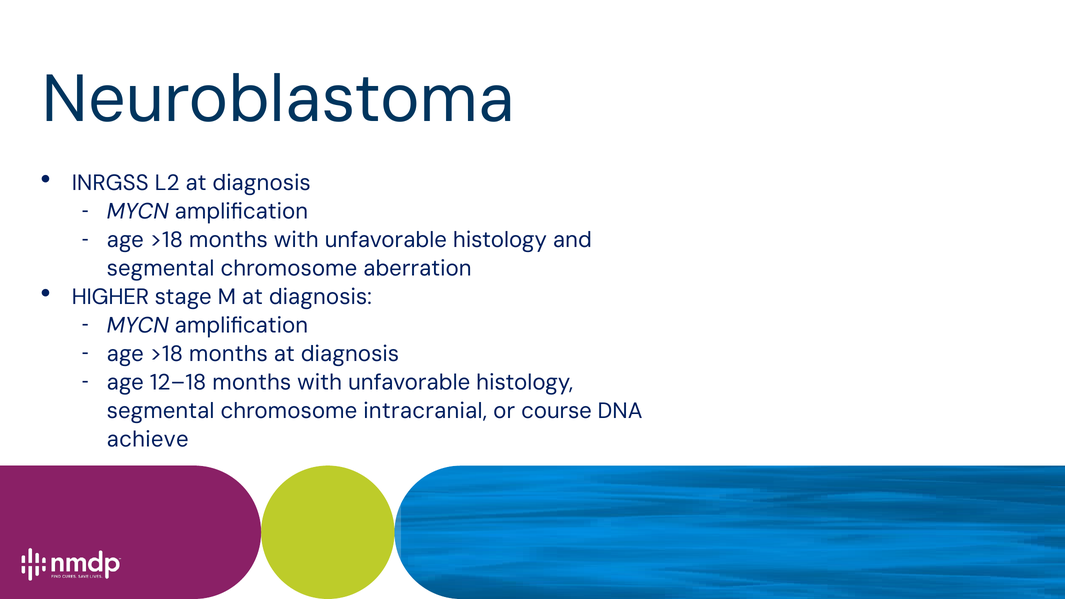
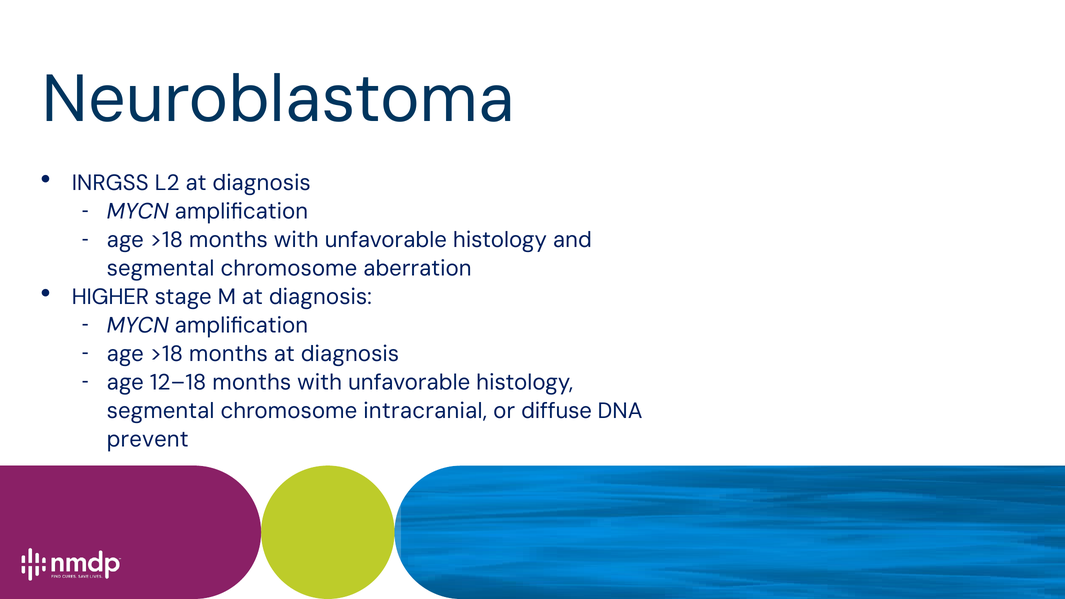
course: course -> diffuse
achieve: achieve -> prevent
